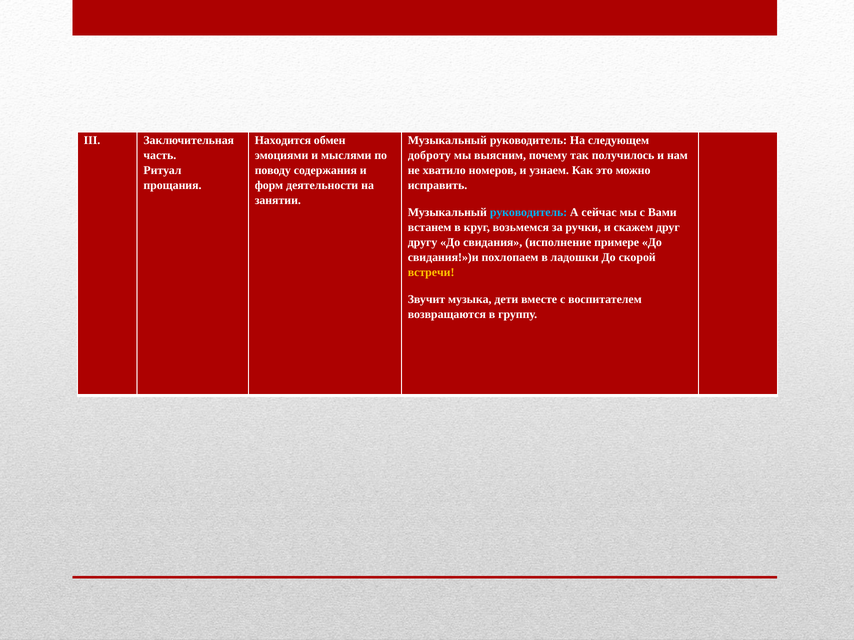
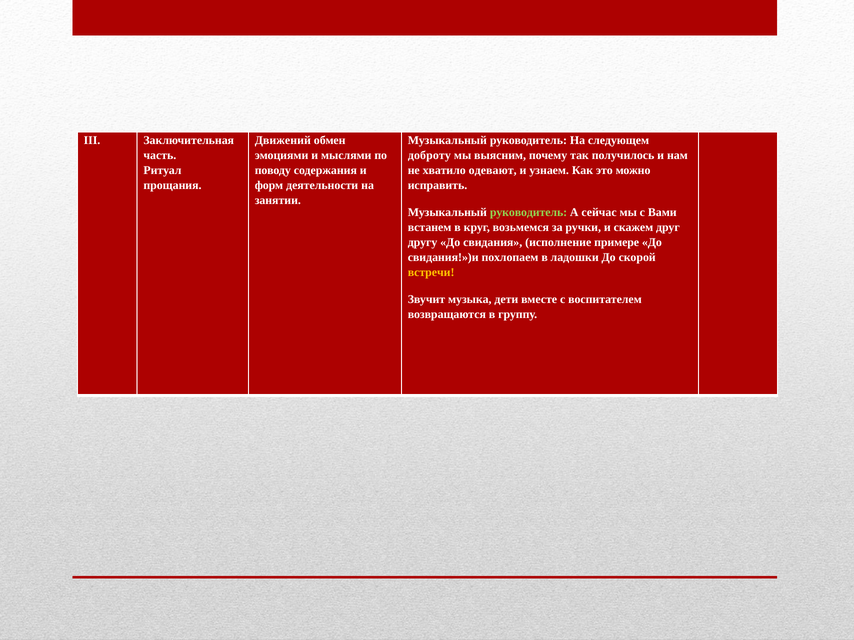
Находится: Находится -> Движений
номеров: номеров -> одевают
руководитель at (529, 212) colour: light blue -> light green
